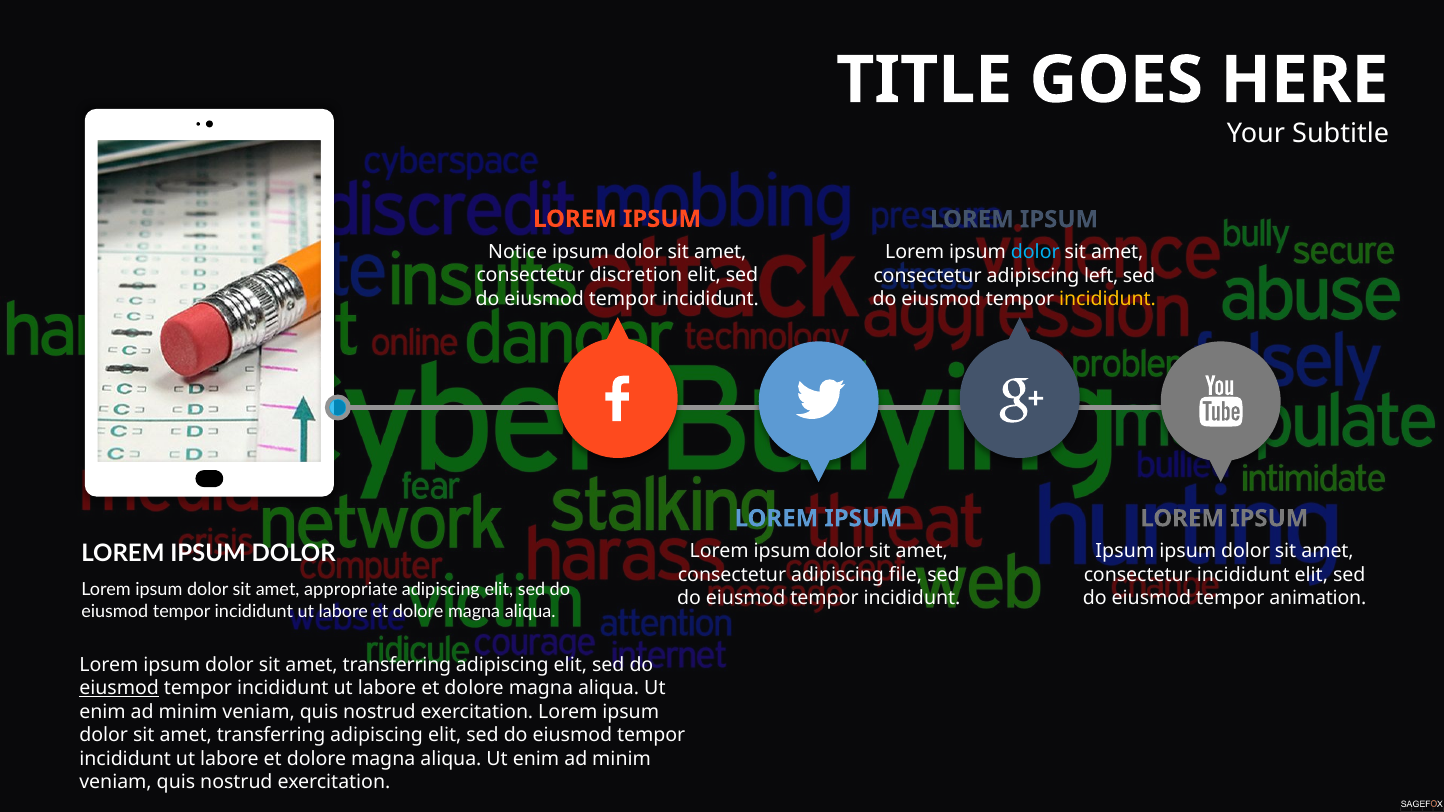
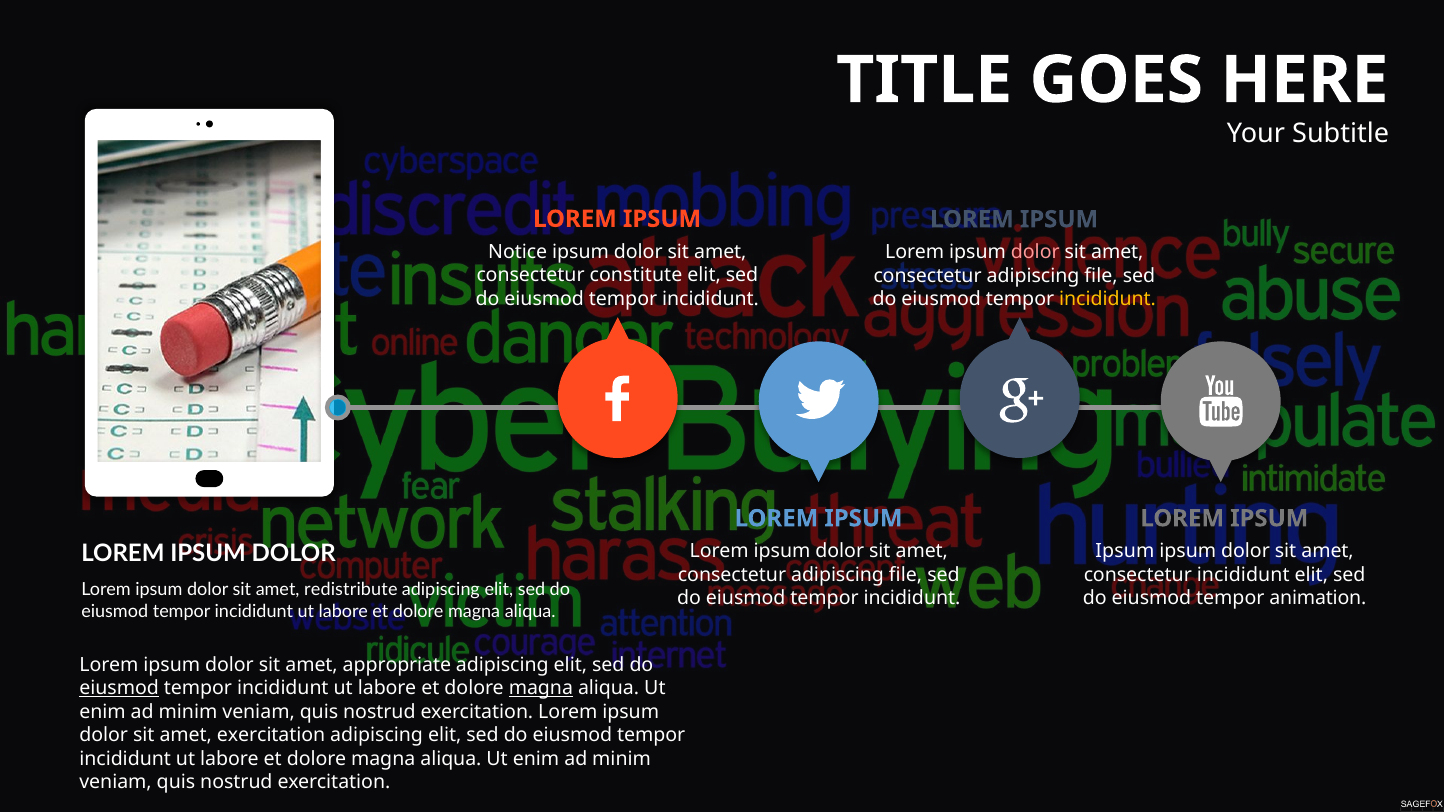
dolor at (1035, 253) colour: light blue -> pink
discretion: discretion -> constitute
left at (1101, 276): left -> file
appropriate: appropriate -> redistribute
transferring at (397, 665): transferring -> appropriate
magna at (541, 689) underline: none -> present
transferring at (271, 736): transferring -> exercitation
